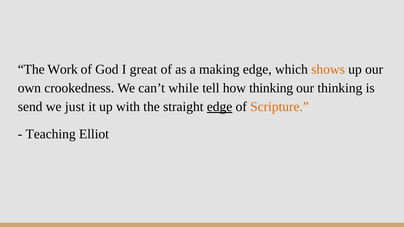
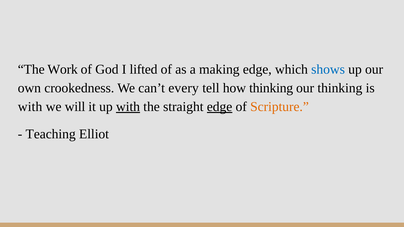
great: great -> lifted
shows colour: orange -> blue
while: while -> every
send at (30, 107): send -> with
just: just -> will
with at (128, 107) underline: none -> present
